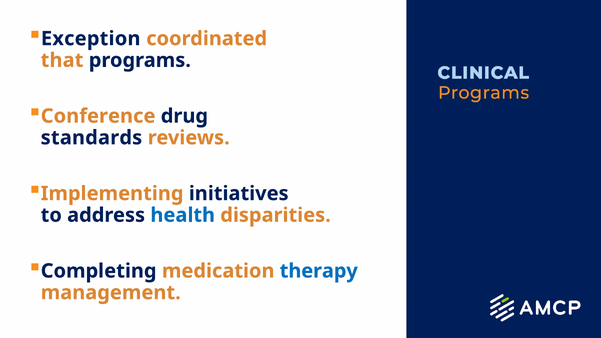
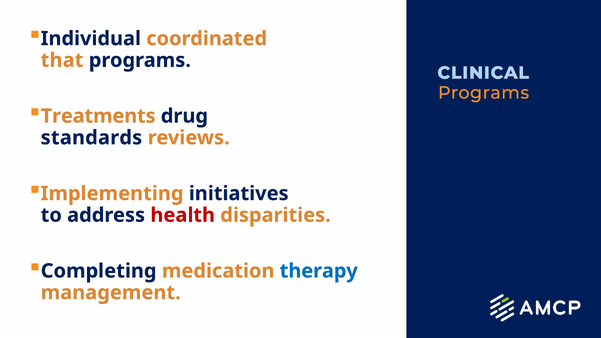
Exception: Exception -> Individual
Conference: Conference -> Treatments
health colour: blue -> red
